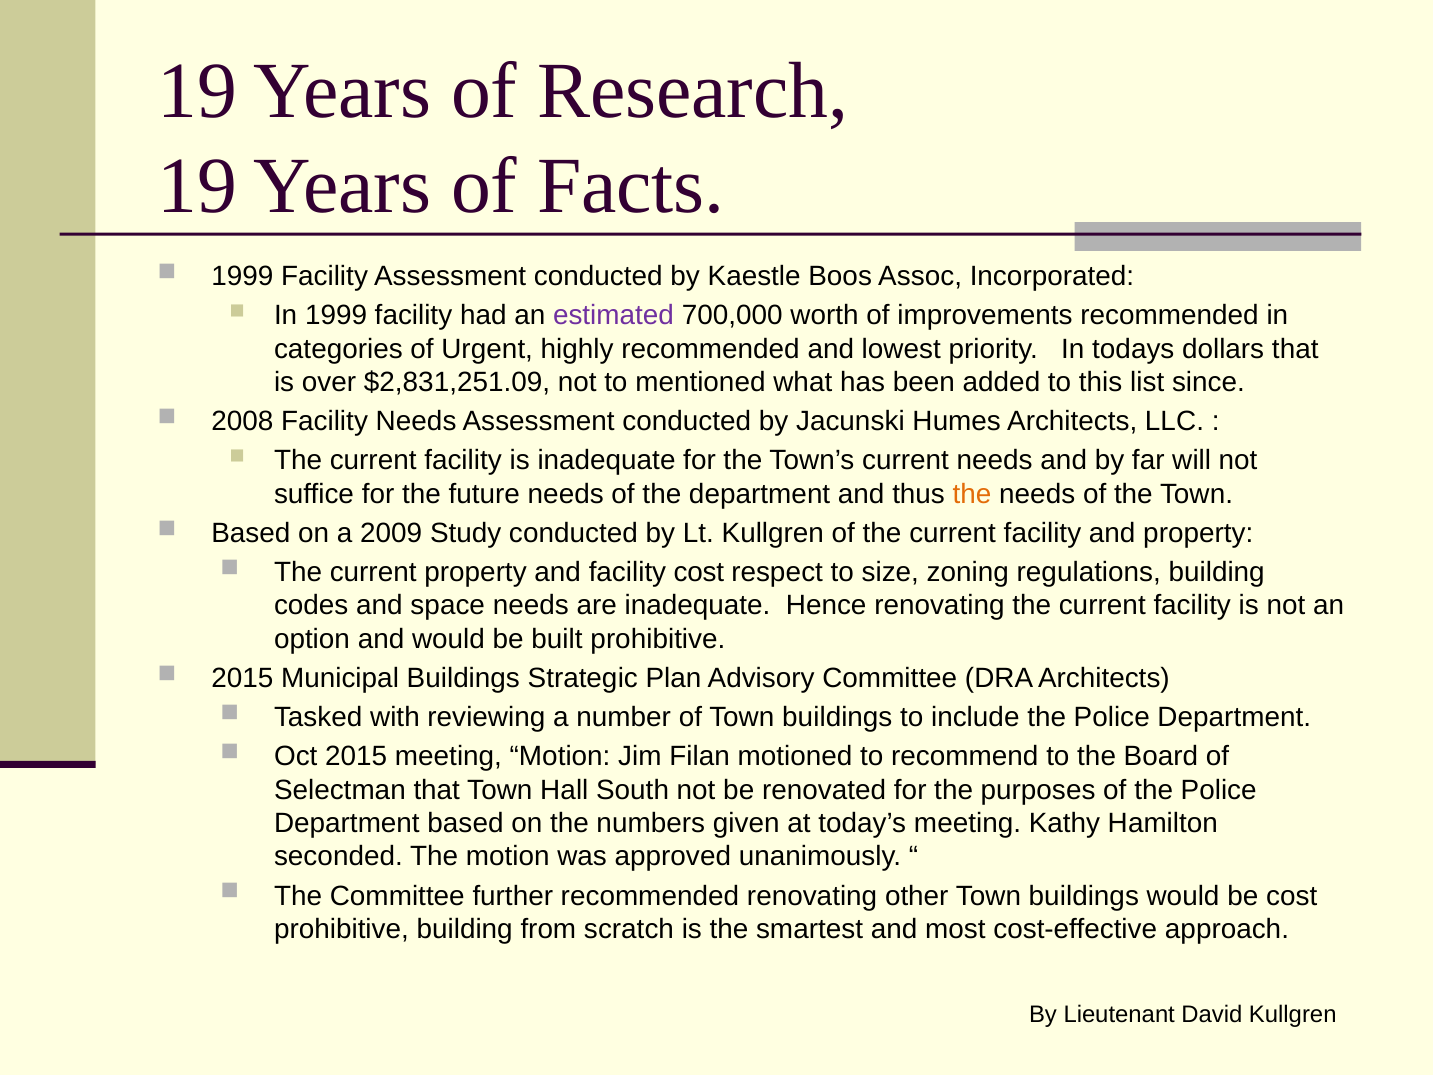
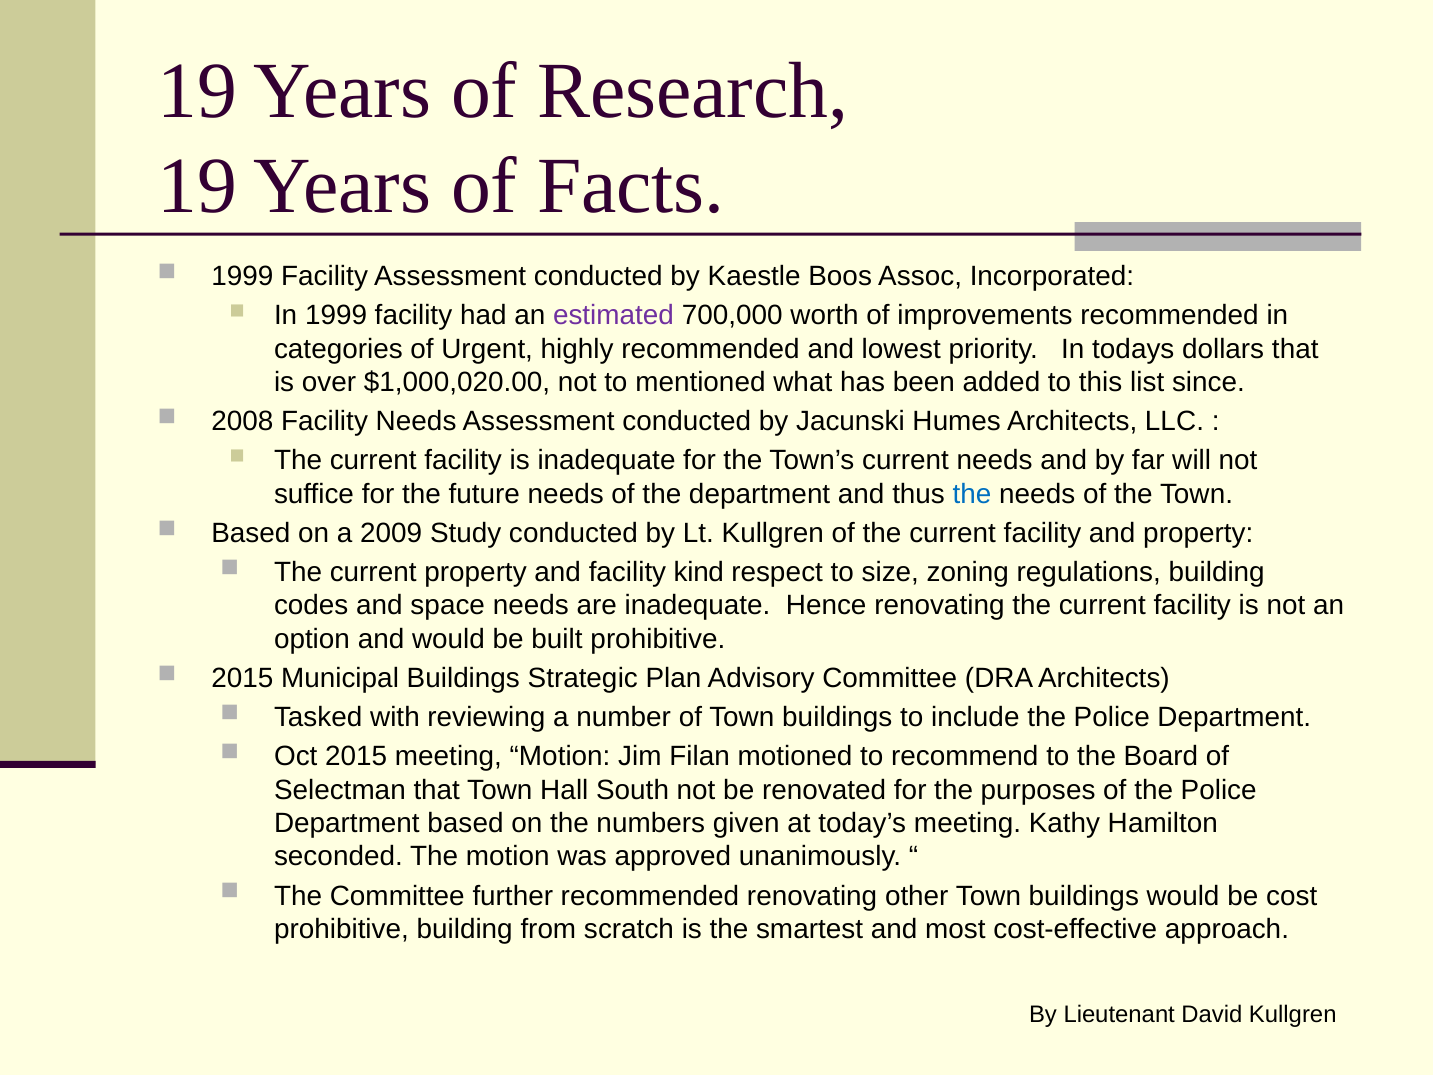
$2,831,251.09: $2,831,251.09 -> $1,000,020.00
the at (972, 494) colour: orange -> blue
facility cost: cost -> kind
